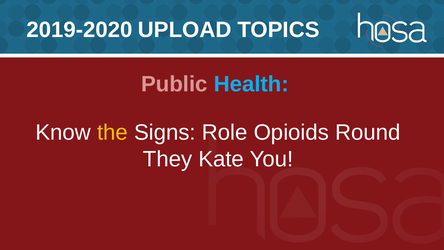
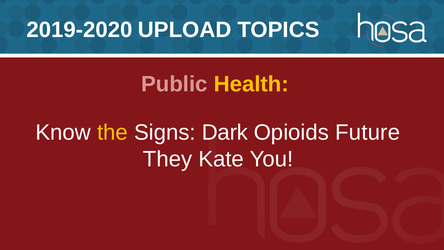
Health colour: light blue -> yellow
Role: Role -> Dark
Round: Round -> Future
